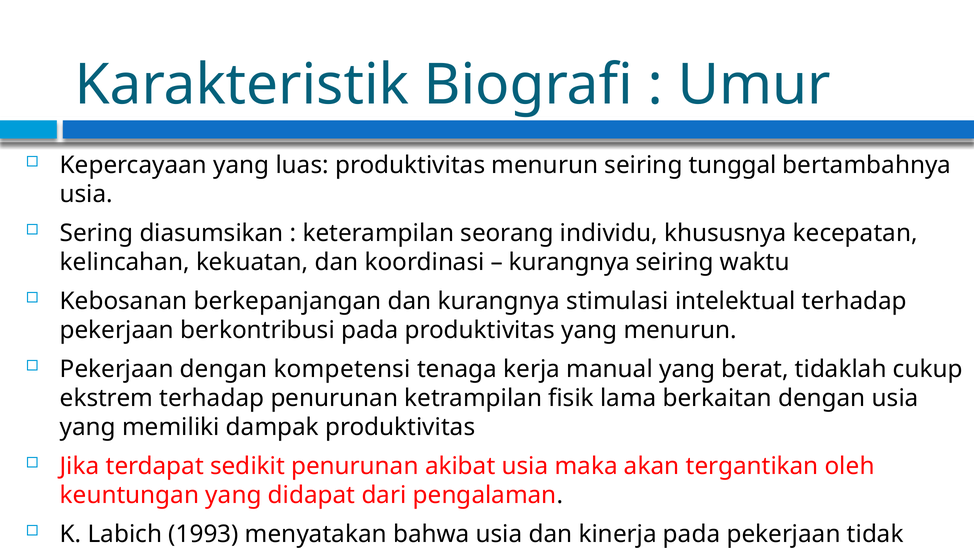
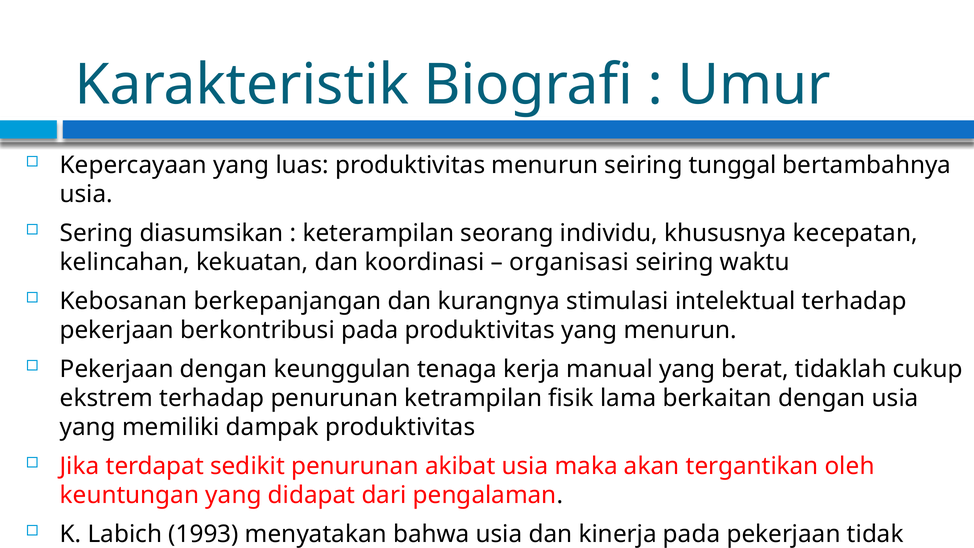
kurangnya at (569, 262): kurangnya -> organisasi
kompetensi: kompetensi -> keunggulan
